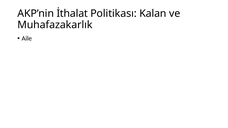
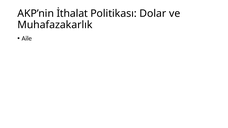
Kalan: Kalan -> Dolar
